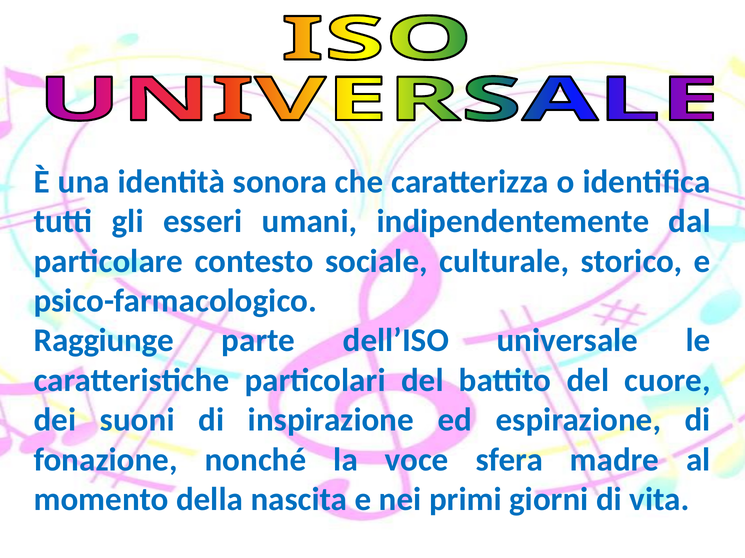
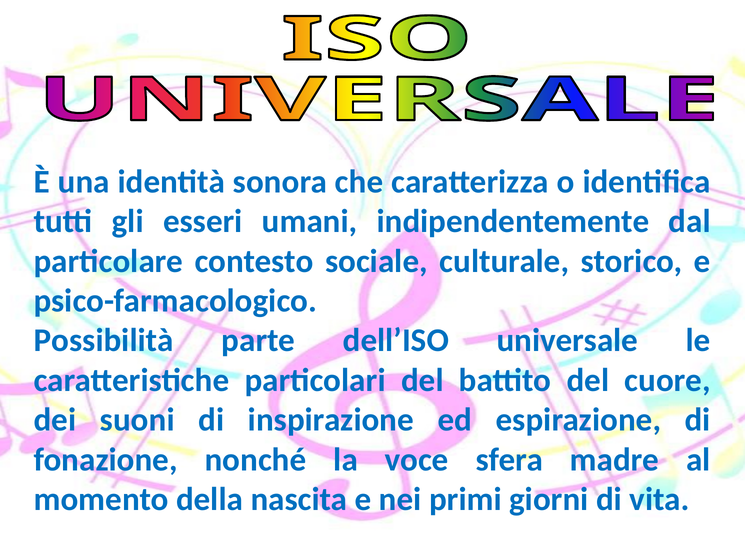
Raggiunge: Raggiunge -> Possibilità
